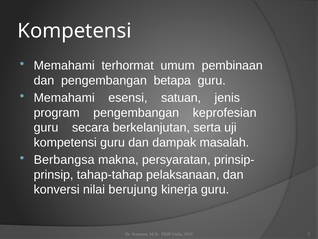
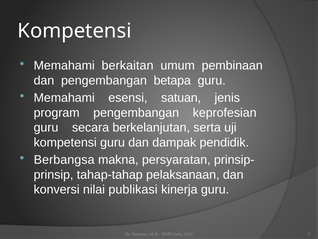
terhormat: terhormat -> berkaitan
masalah: masalah -> pendidik
berujung: berujung -> publikasi
